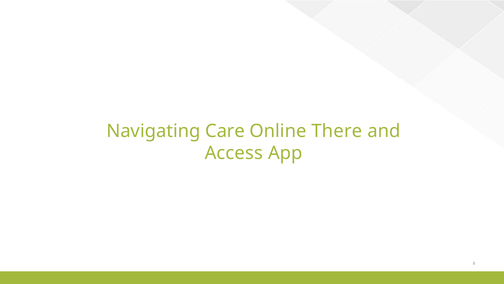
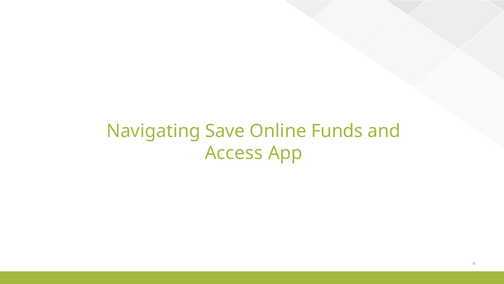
Care: Care -> Save
There: There -> Funds
